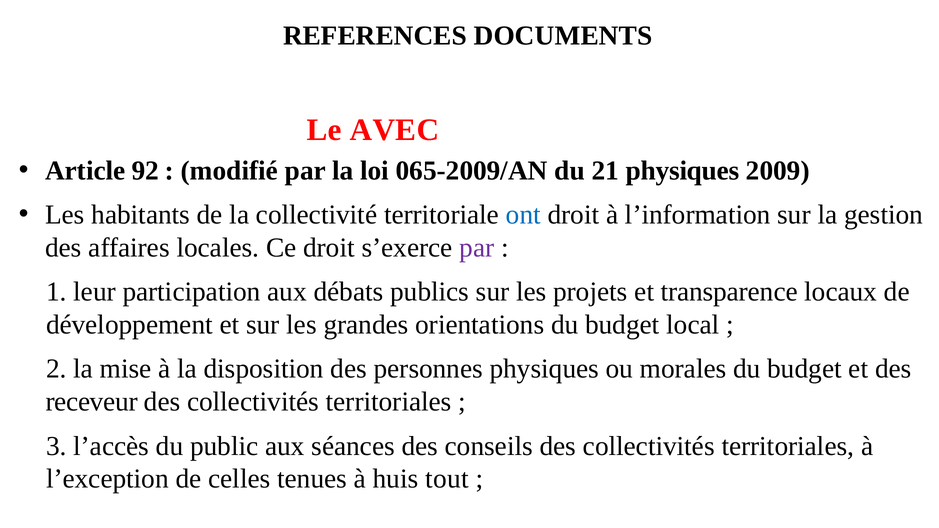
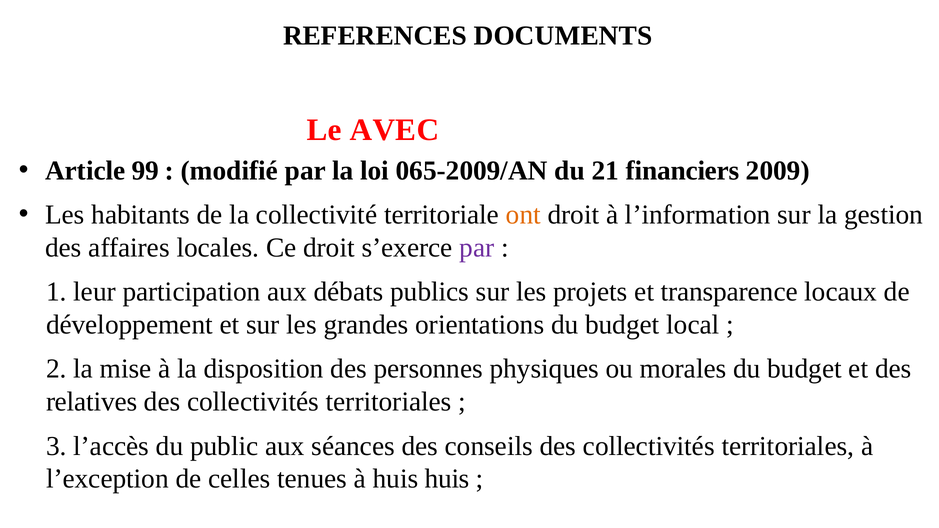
92: 92 -> 99
21 physiques: physiques -> financiers
ont colour: blue -> orange
receveur: receveur -> relatives
huis tout: tout -> huis
